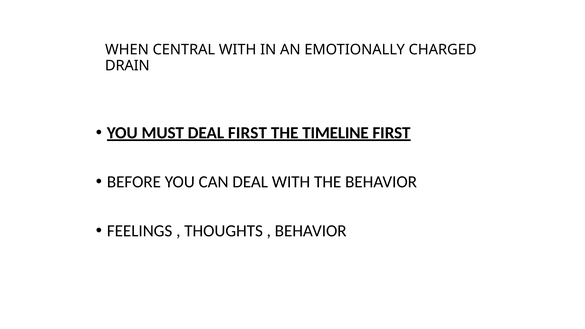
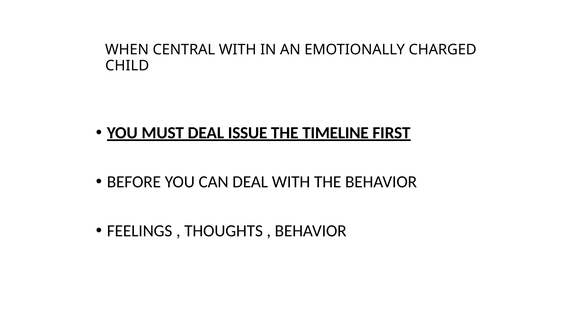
DRAIN: DRAIN -> CHILD
DEAL FIRST: FIRST -> ISSUE
